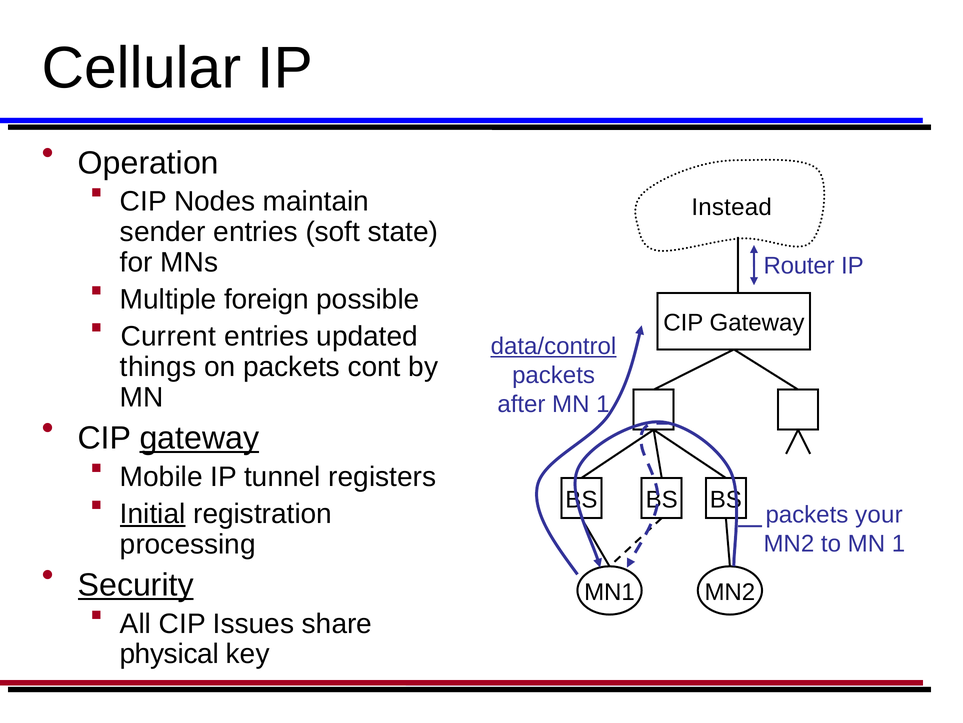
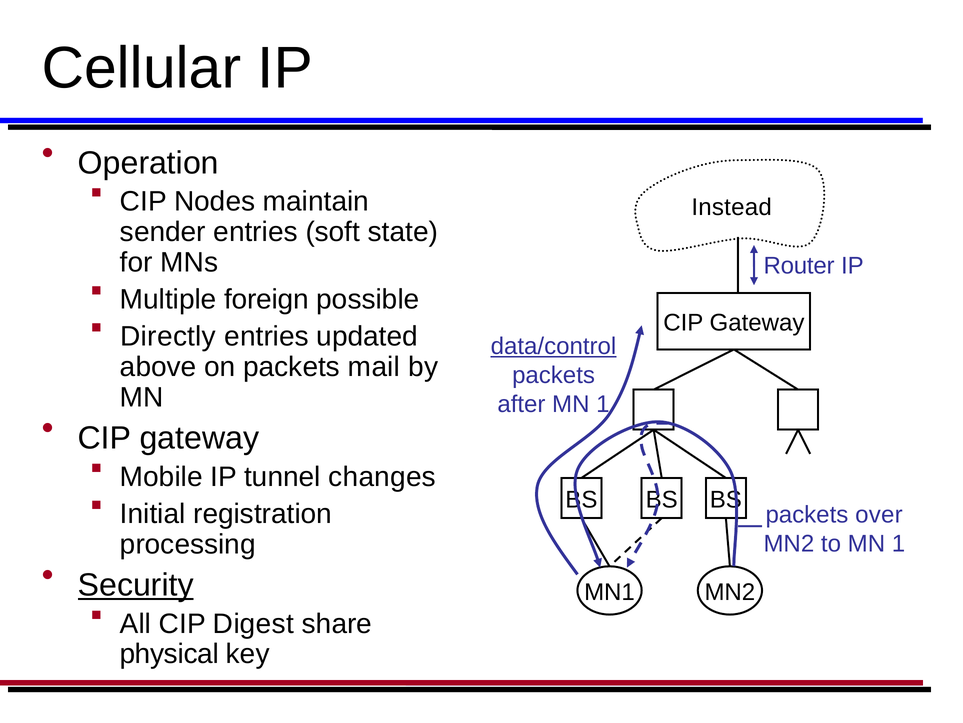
Current: Current -> Directly
things: things -> above
cont: cont -> mail
gateway at (199, 438) underline: present -> none
registers: registers -> changes
Initial underline: present -> none
your: your -> over
Issues: Issues -> Digest
